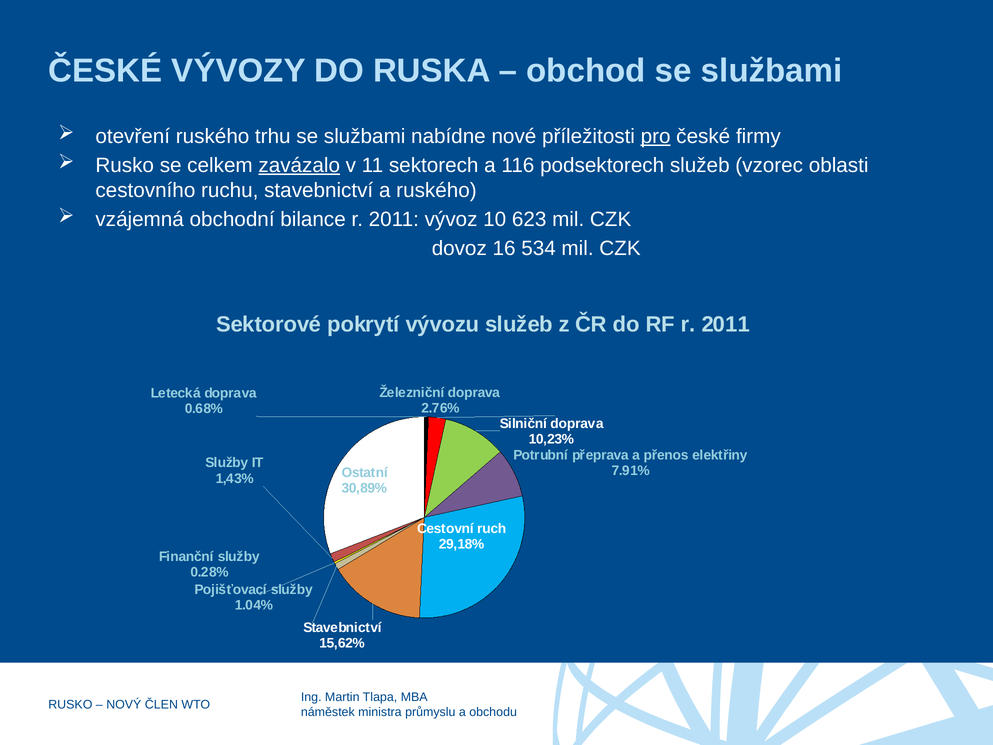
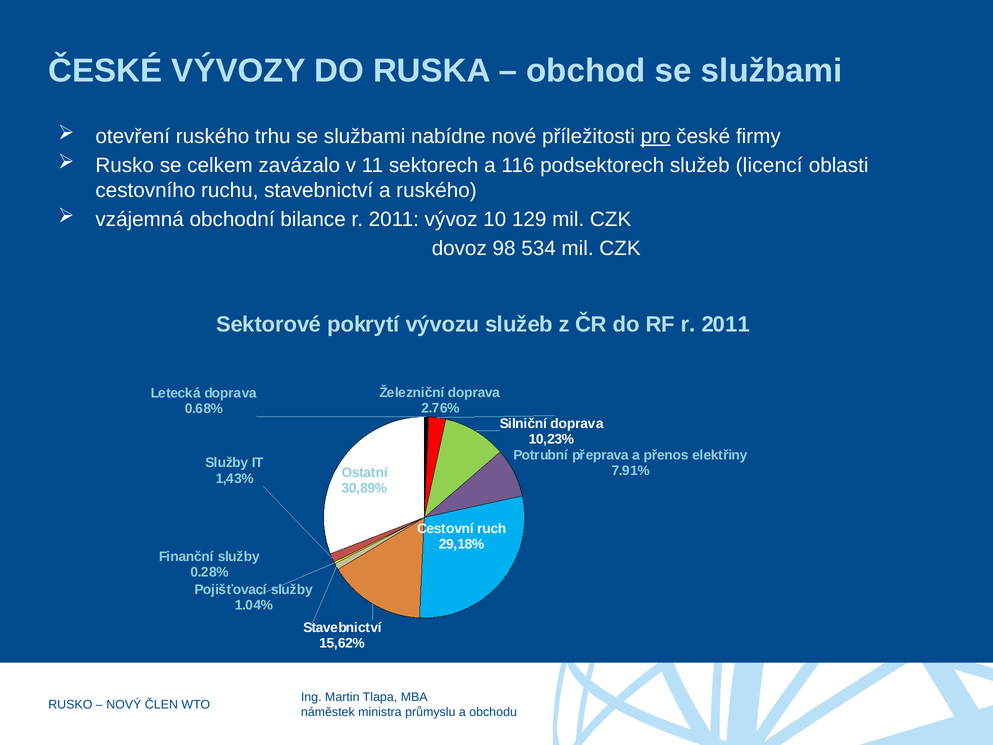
zavázalo underline: present -> none
vzorec: vzorec -> licencí
623: 623 -> 129
16: 16 -> 98
